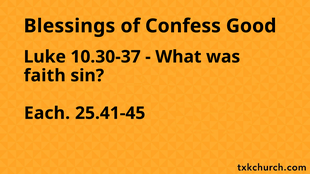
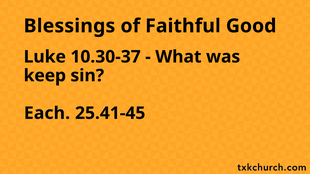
Confess: Confess -> Faithful
faith: faith -> keep
